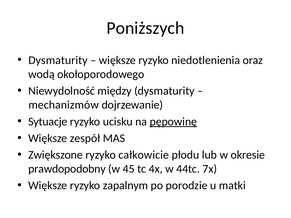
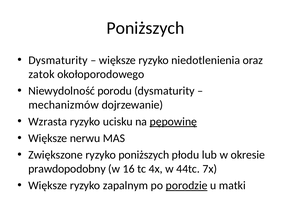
wodą: wodą -> zatok
między: między -> porodu
Sytuacje: Sytuacje -> Wzrasta
zespół: zespół -> nerwu
ryzyko całkowicie: całkowicie -> poniższych
45: 45 -> 16
porodzie underline: none -> present
